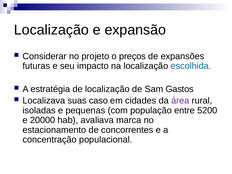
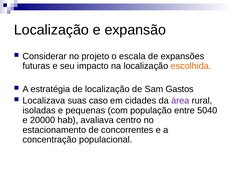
preços: preços -> escala
escolhida colour: blue -> orange
5200: 5200 -> 5040
marca: marca -> centro
